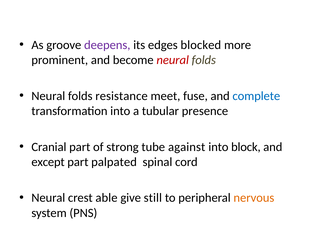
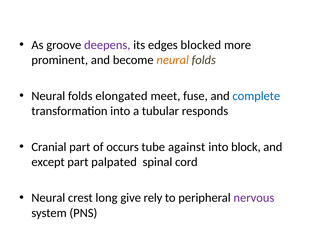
neural at (173, 60) colour: red -> orange
resistance: resistance -> elongated
presence: presence -> responds
strong: strong -> occurs
able: able -> long
still: still -> rely
nervous colour: orange -> purple
